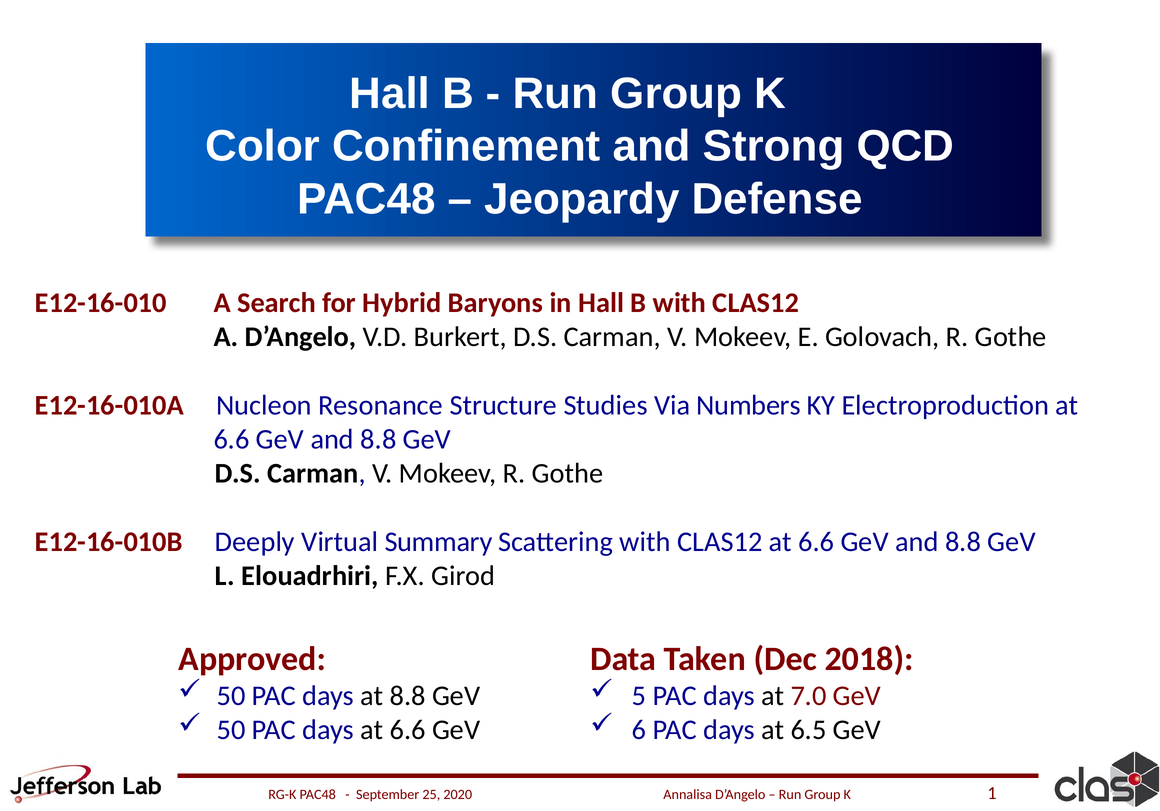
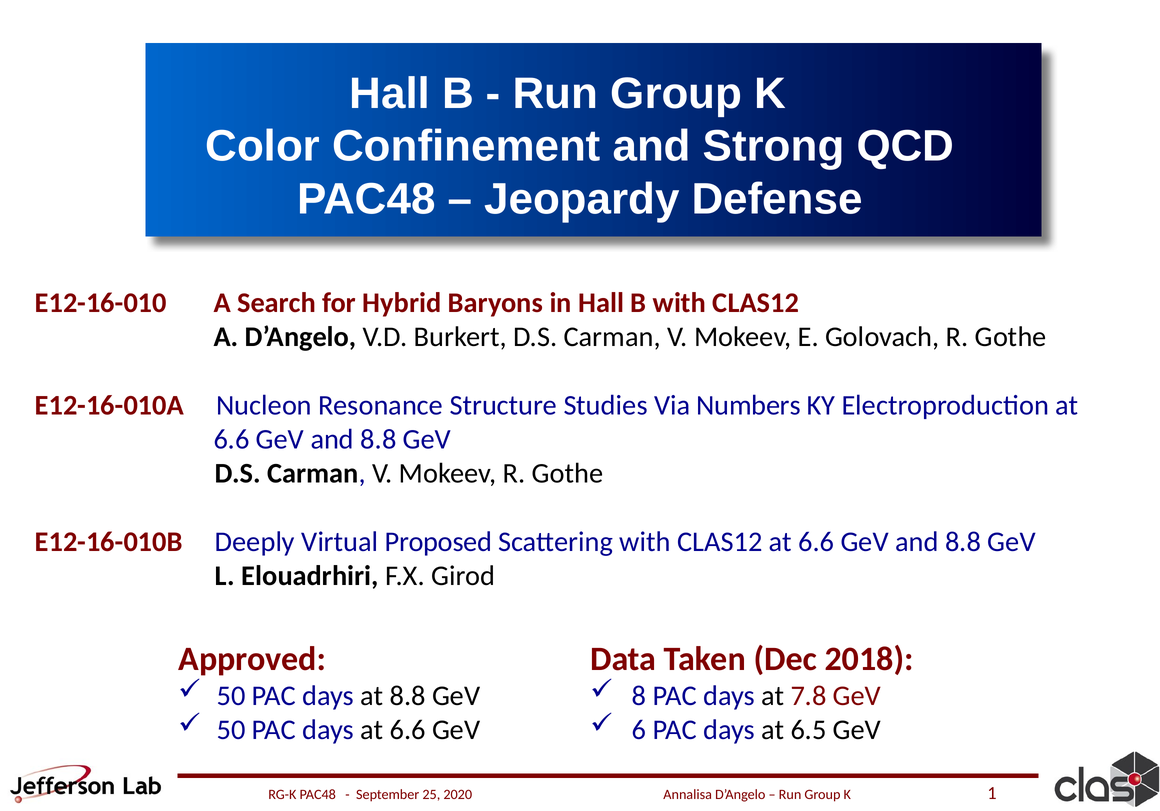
Summary: Summary -> Proposed
5: 5 -> 8
7.0: 7.0 -> 7.8
